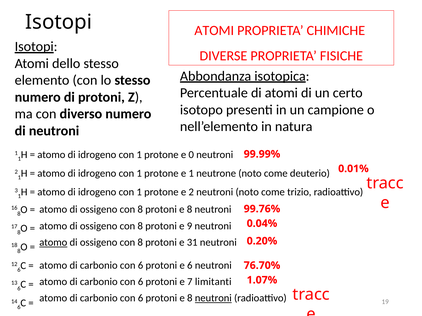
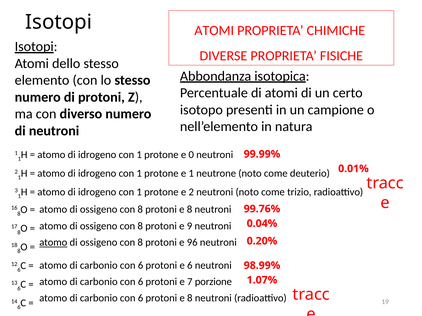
31: 31 -> 96
76.70%: 76.70% -> 98.99%
limitanti: limitanti -> porzione
neutroni at (213, 299) underline: present -> none
